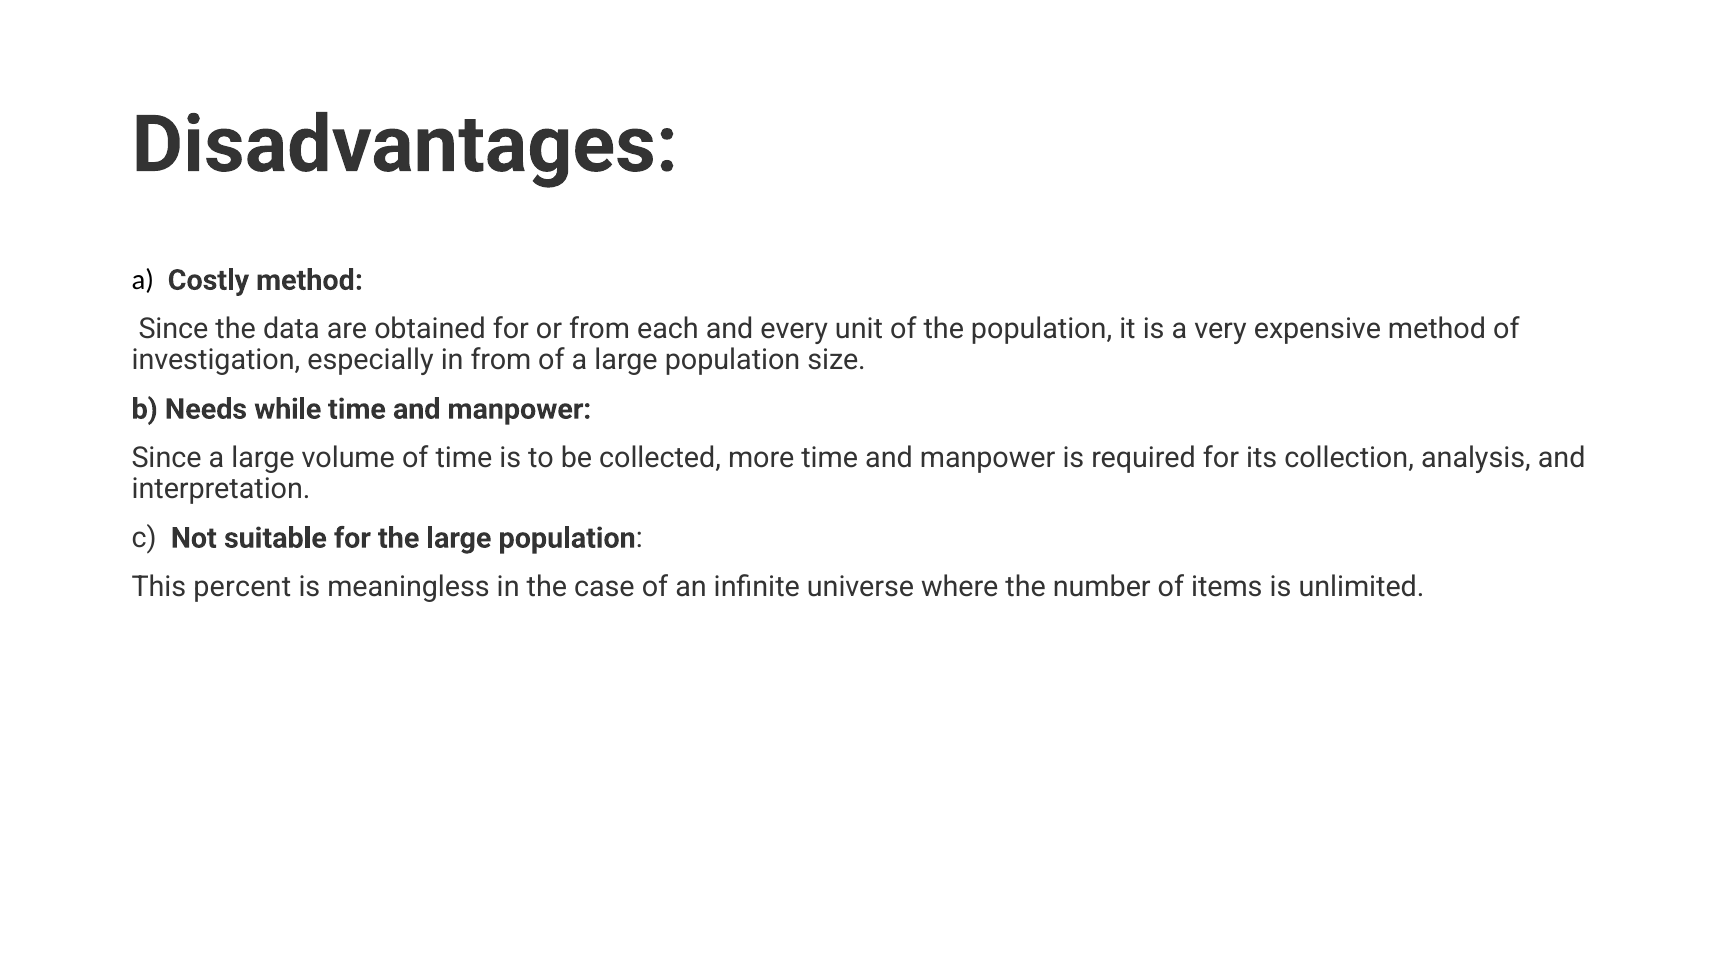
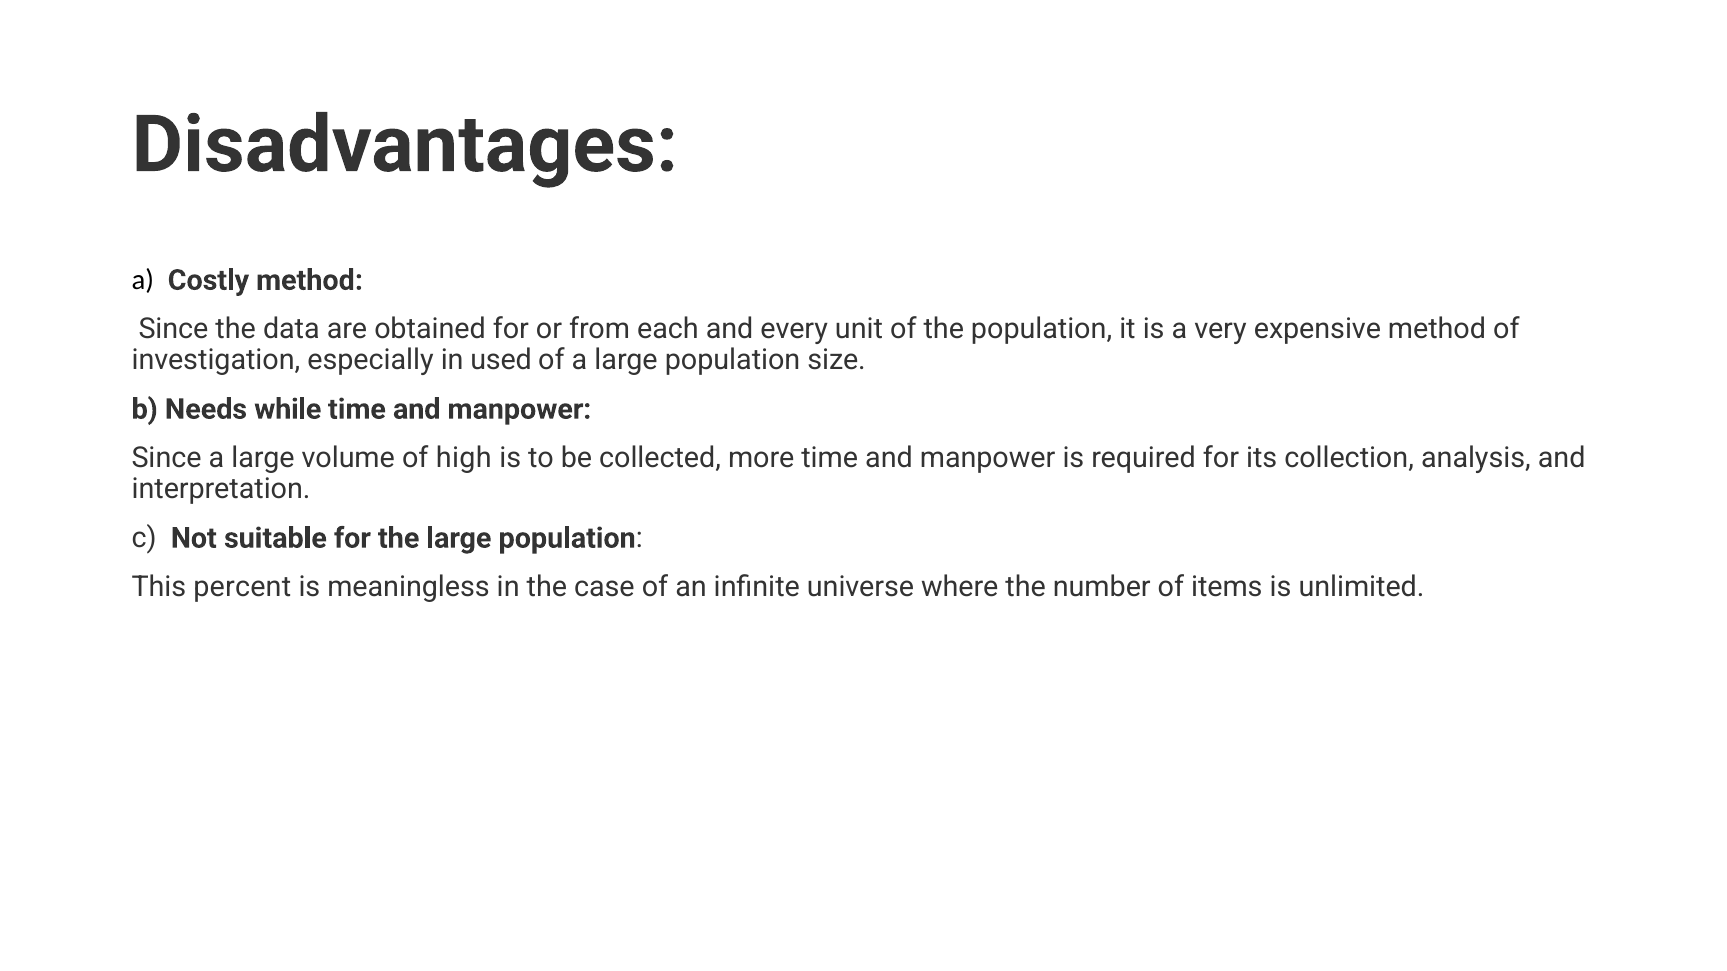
in from: from -> used
of time: time -> high
